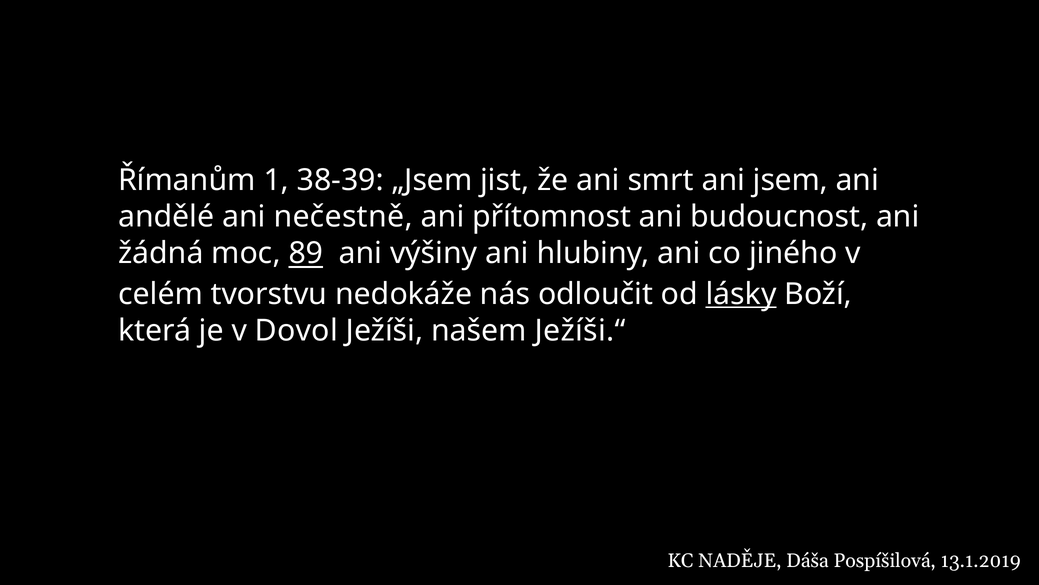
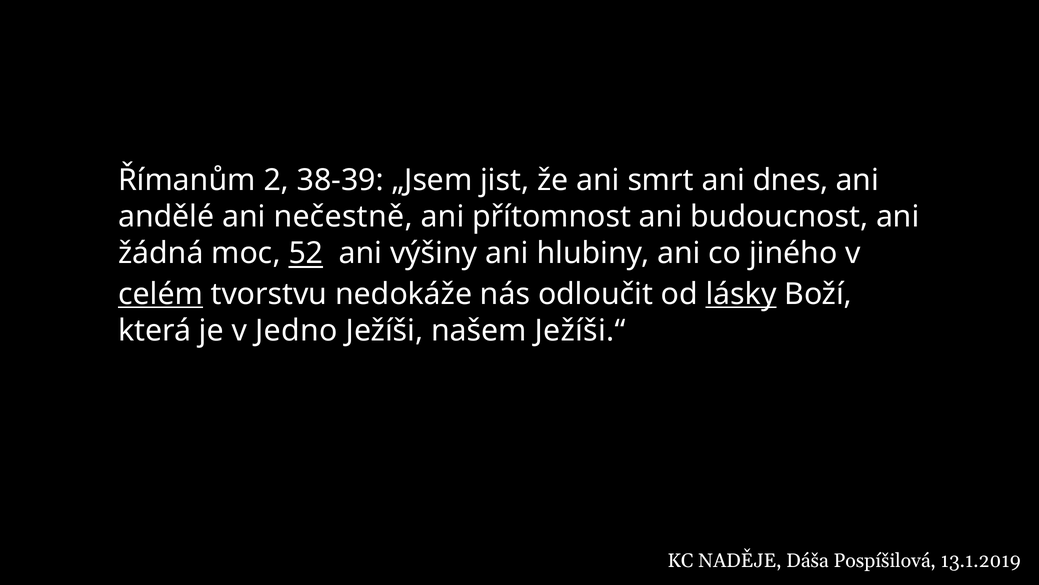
1: 1 -> 2
jsem: jsem -> dnes
89: 89 -> 52
celém underline: none -> present
Dovol: Dovol -> Jedno
